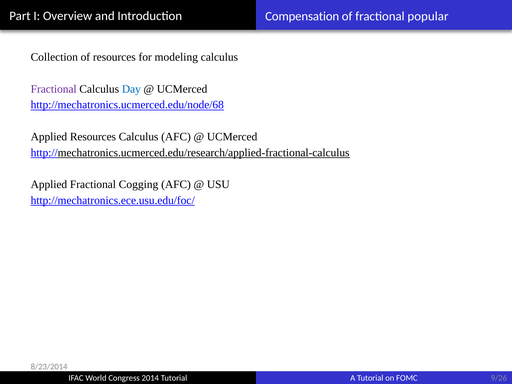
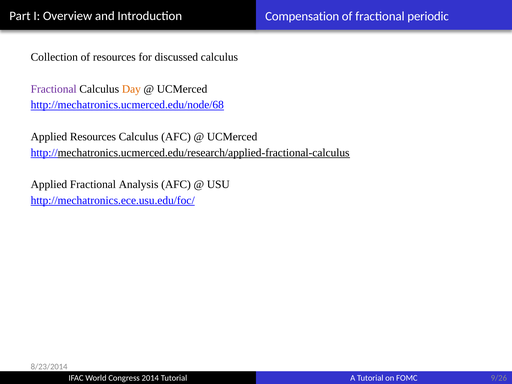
popular: popular -> periodic
modeling: modeling -> discussed
Day colour: blue -> orange
Cogging: Cogging -> Analysis
